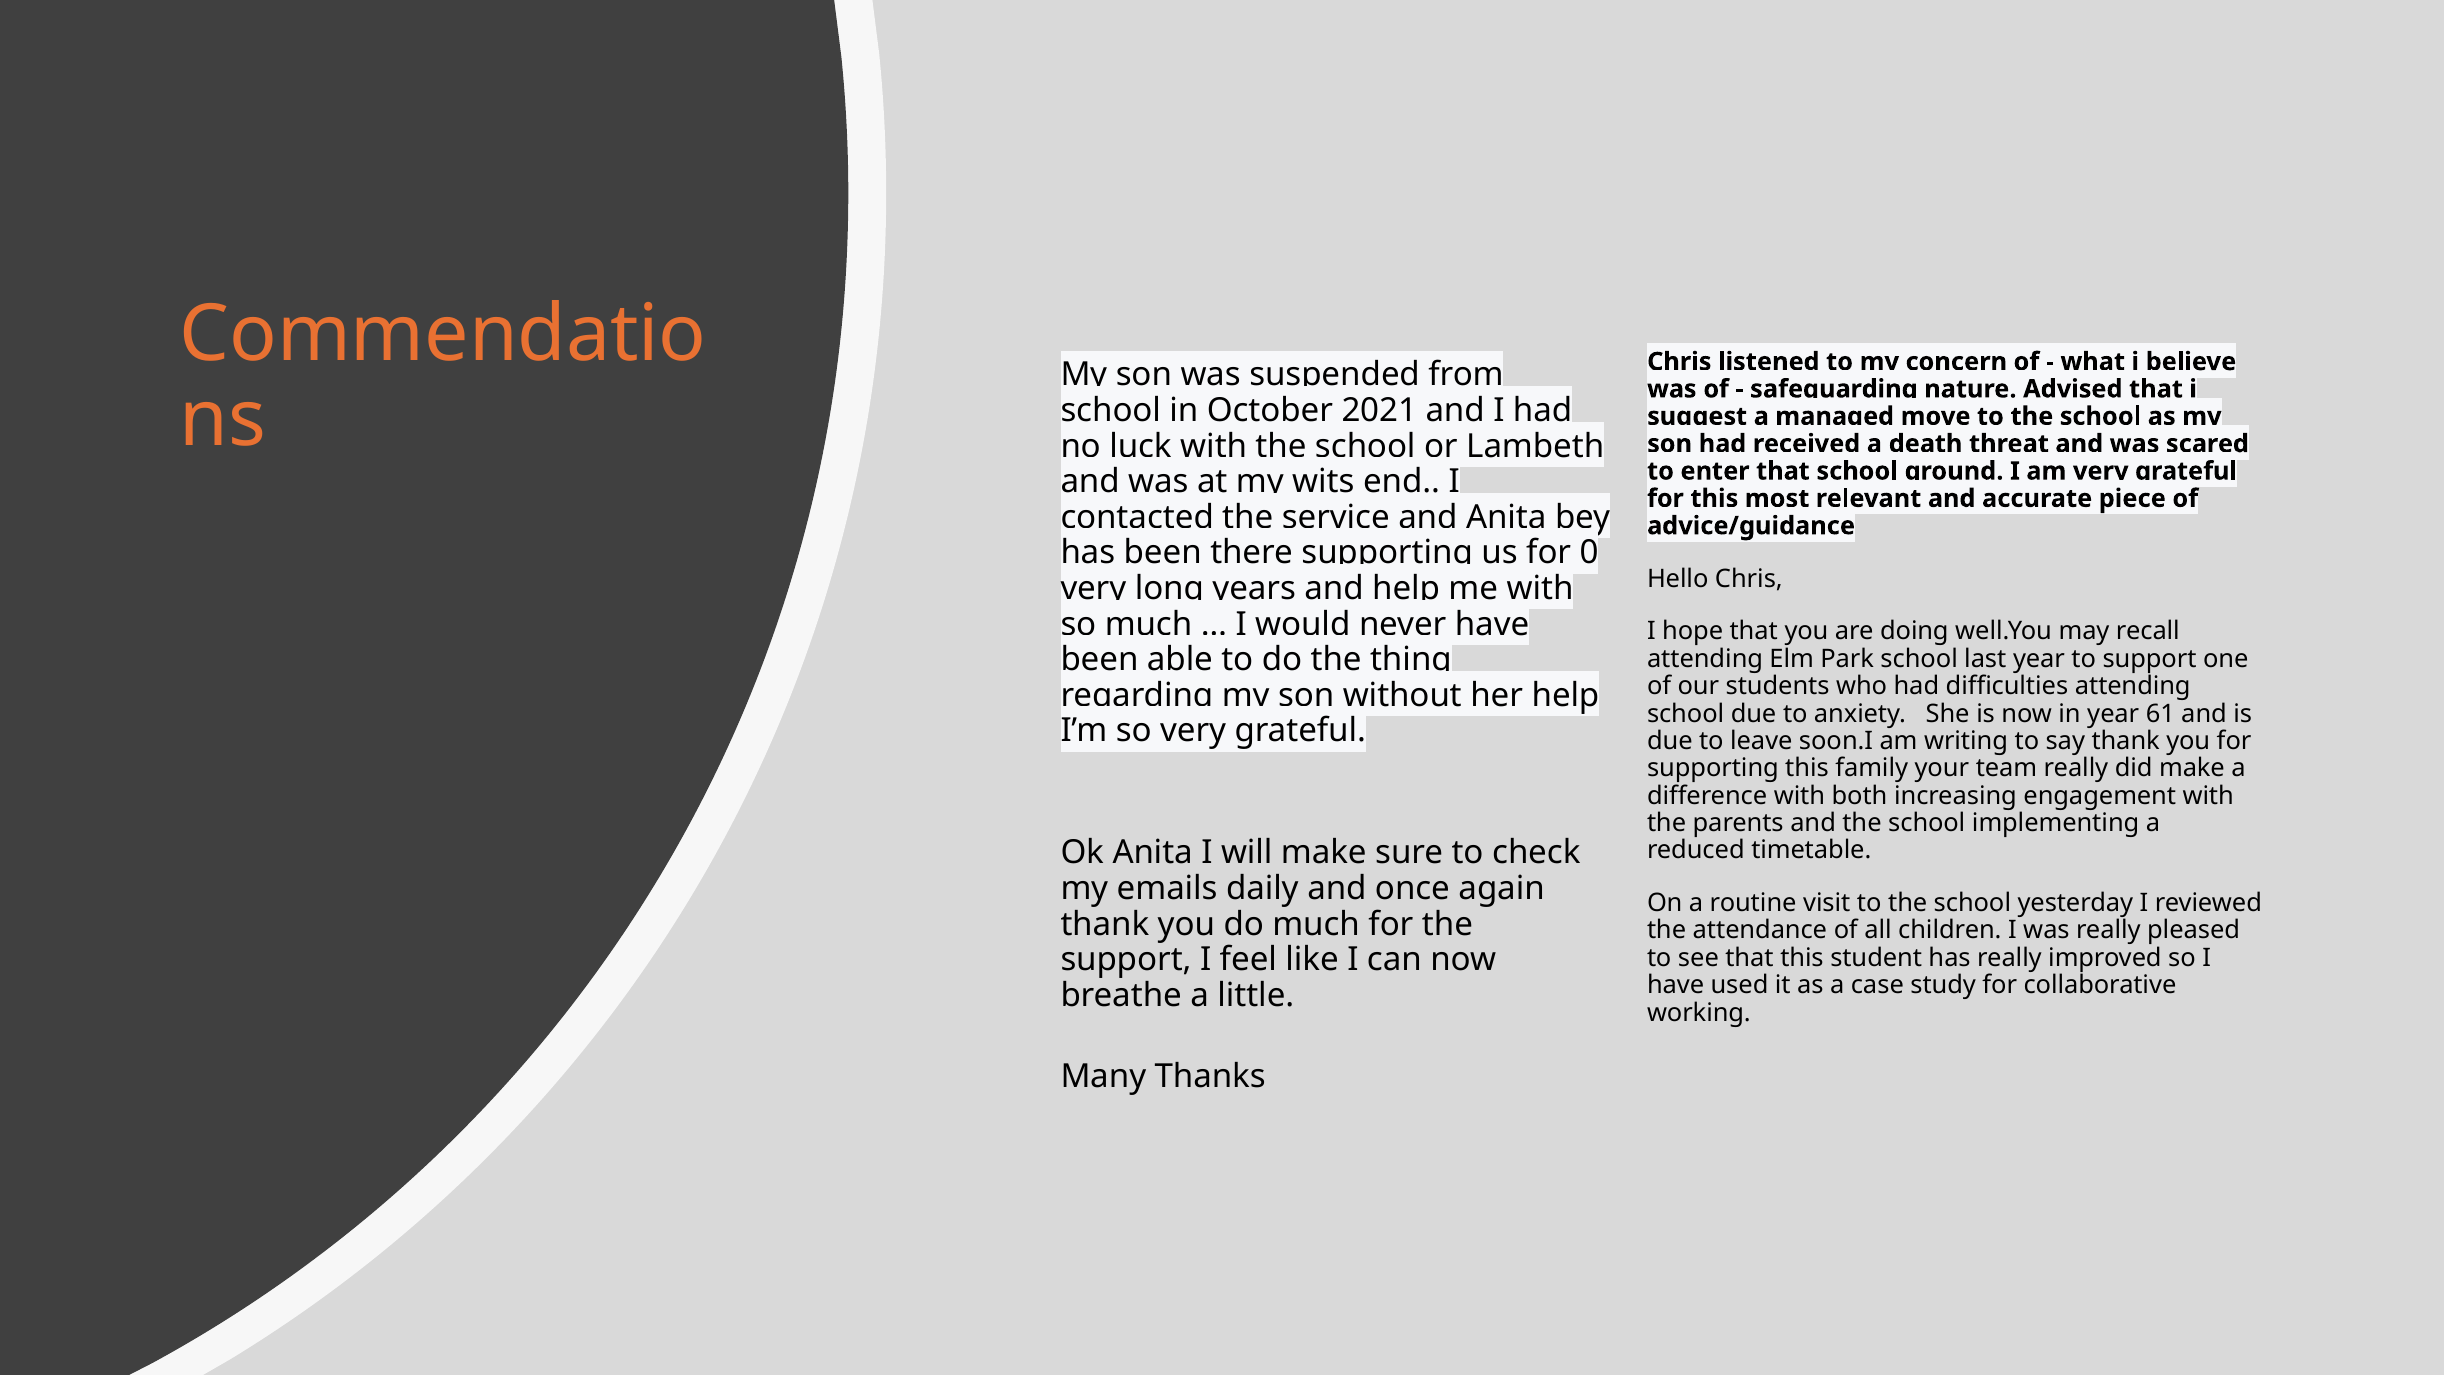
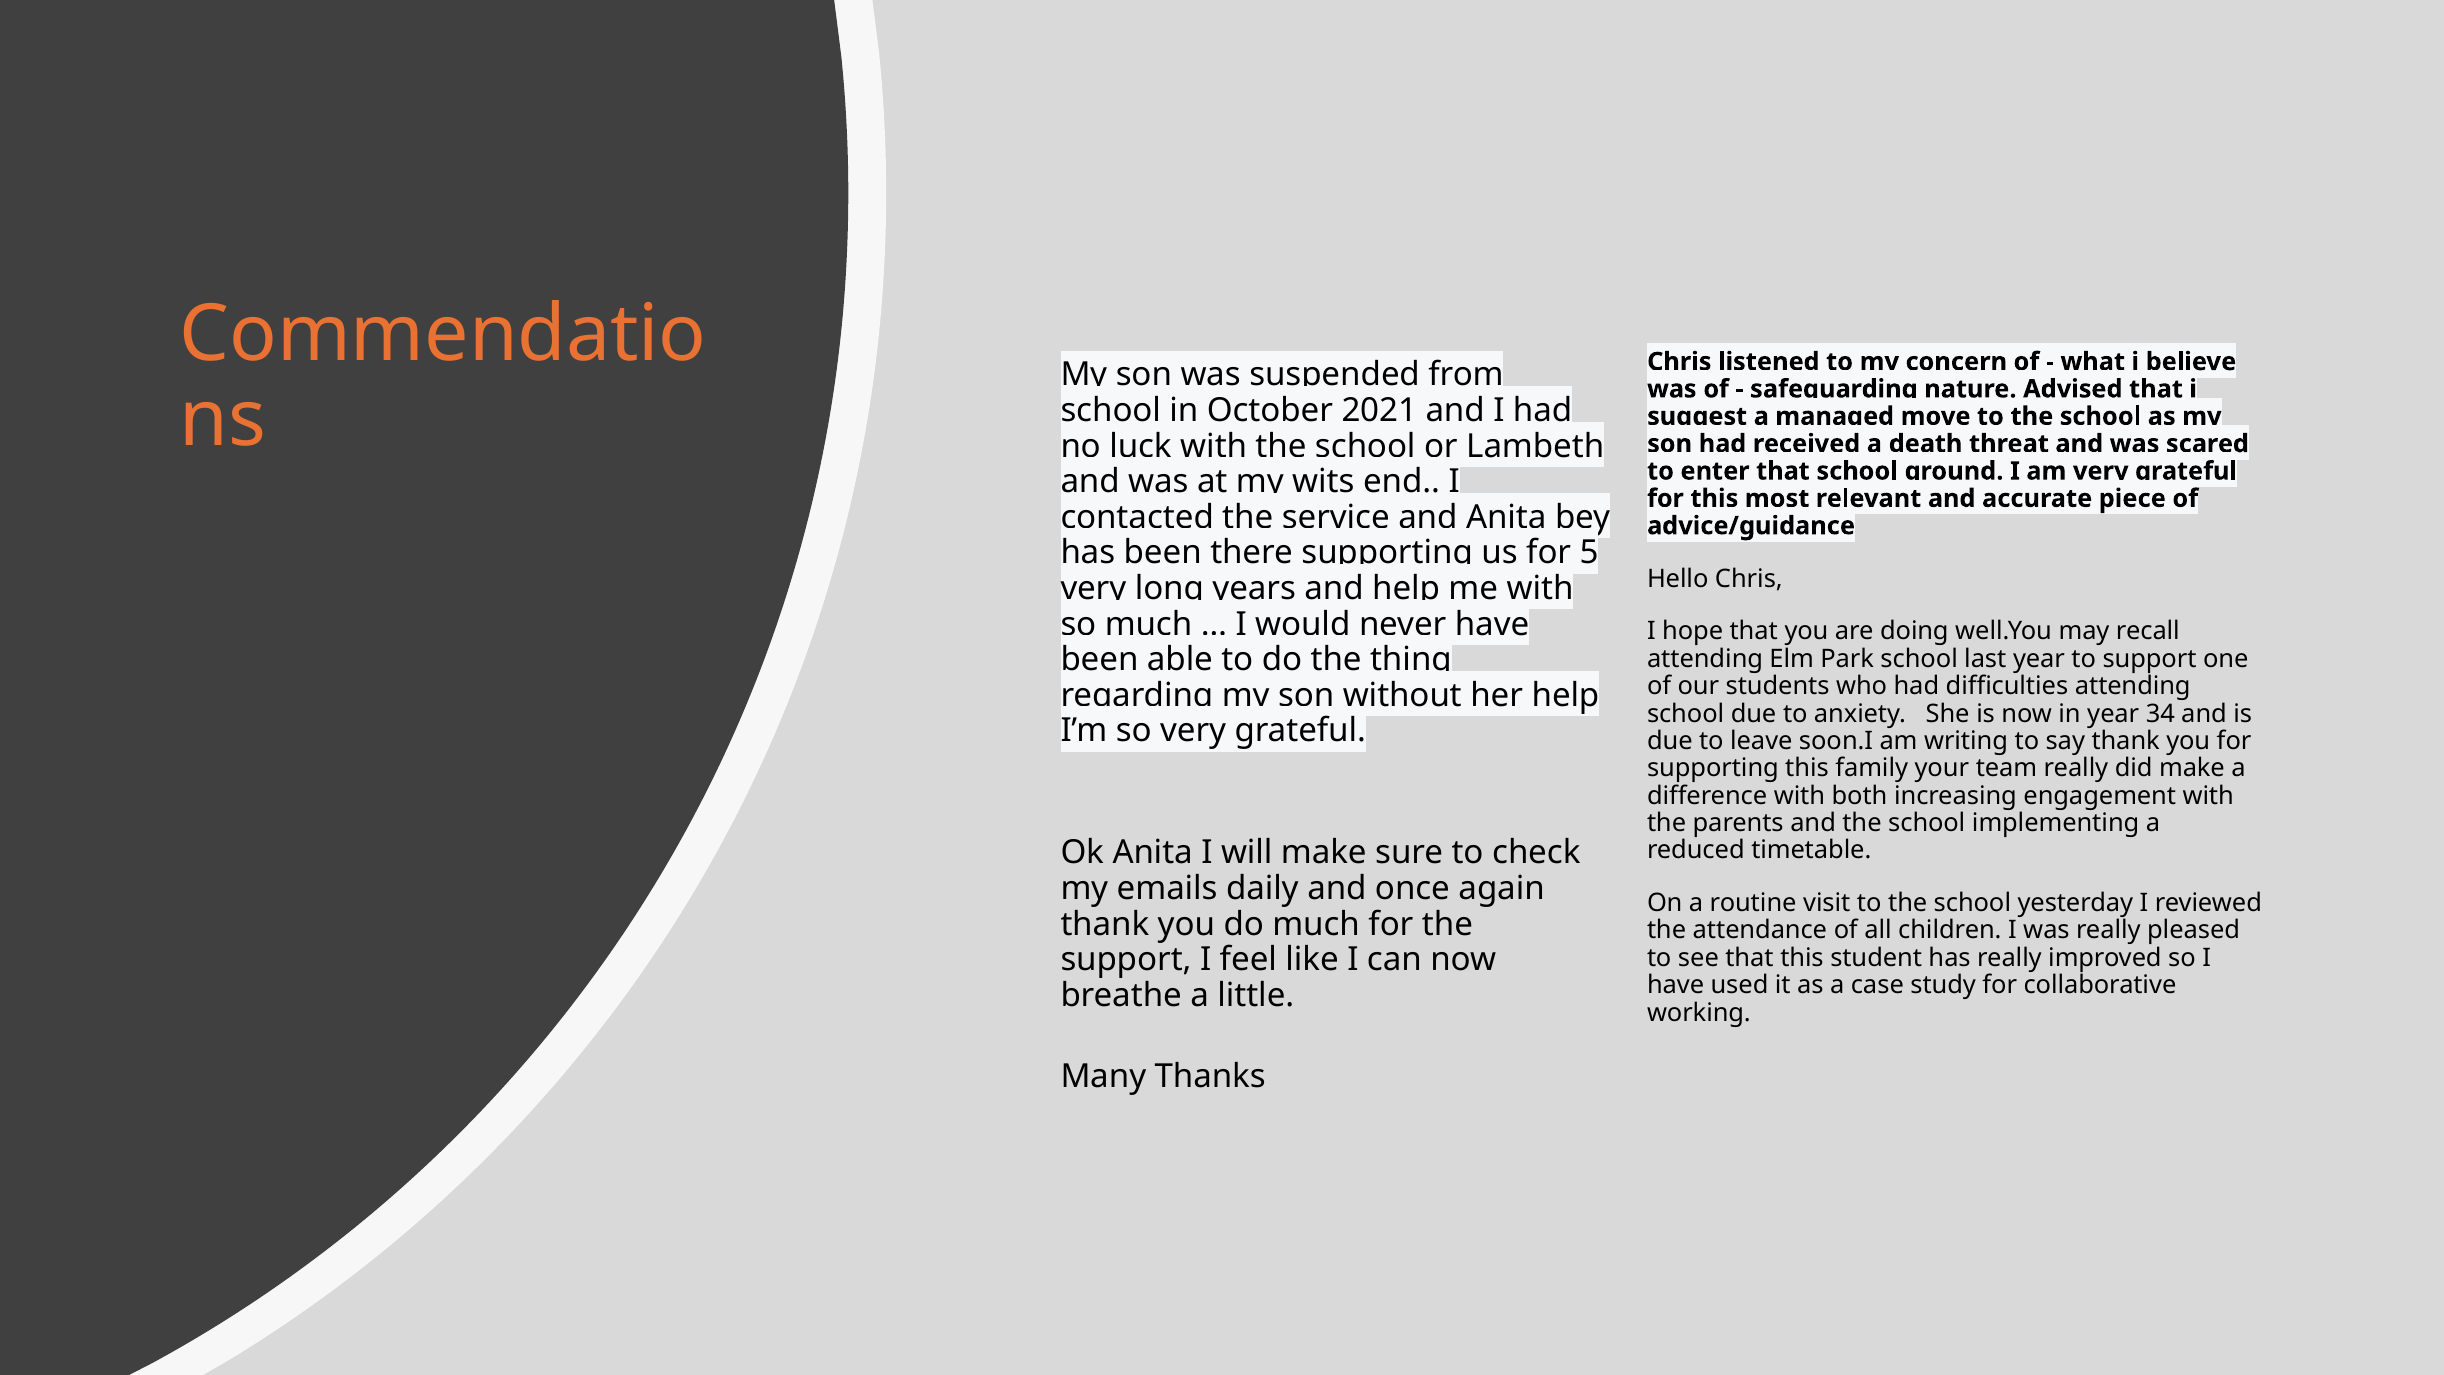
0: 0 -> 5
61: 61 -> 34
